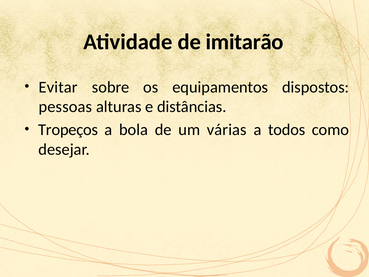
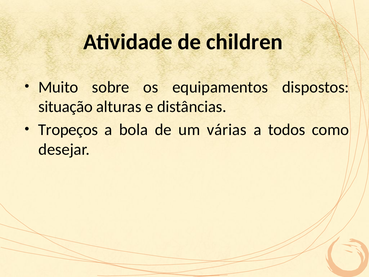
imitarão: imitarão -> children
Evitar: Evitar -> Muito
pessoas: pessoas -> situação
